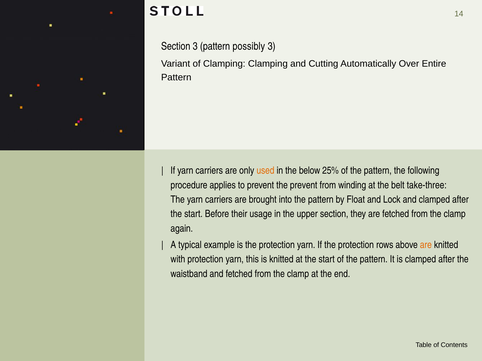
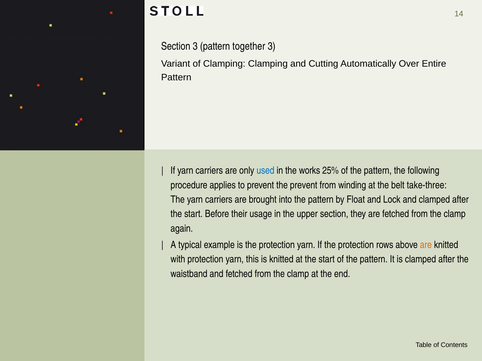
possibly: possibly -> together
used colour: orange -> blue
below: below -> works
